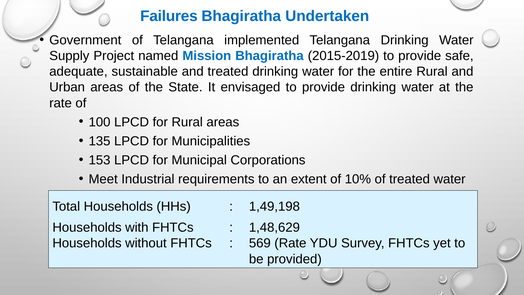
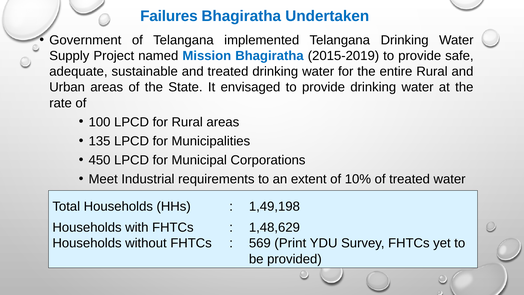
153: 153 -> 450
569 Rate: Rate -> Print
